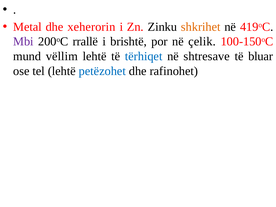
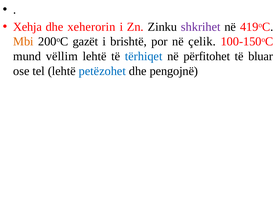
Metal: Metal -> Xehja
shkrihet colour: orange -> purple
Mbi colour: purple -> orange
rrallë: rrallë -> gazët
shtresave: shtresave -> përfitohet
rafinohet: rafinohet -> pengojnë
